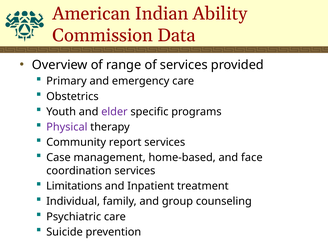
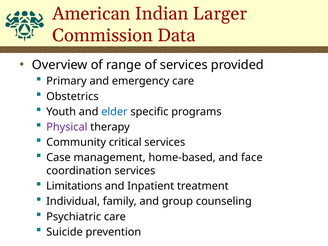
Ability: Ability -> Larger
elder colour: purple -> blue
report: report -> critical
